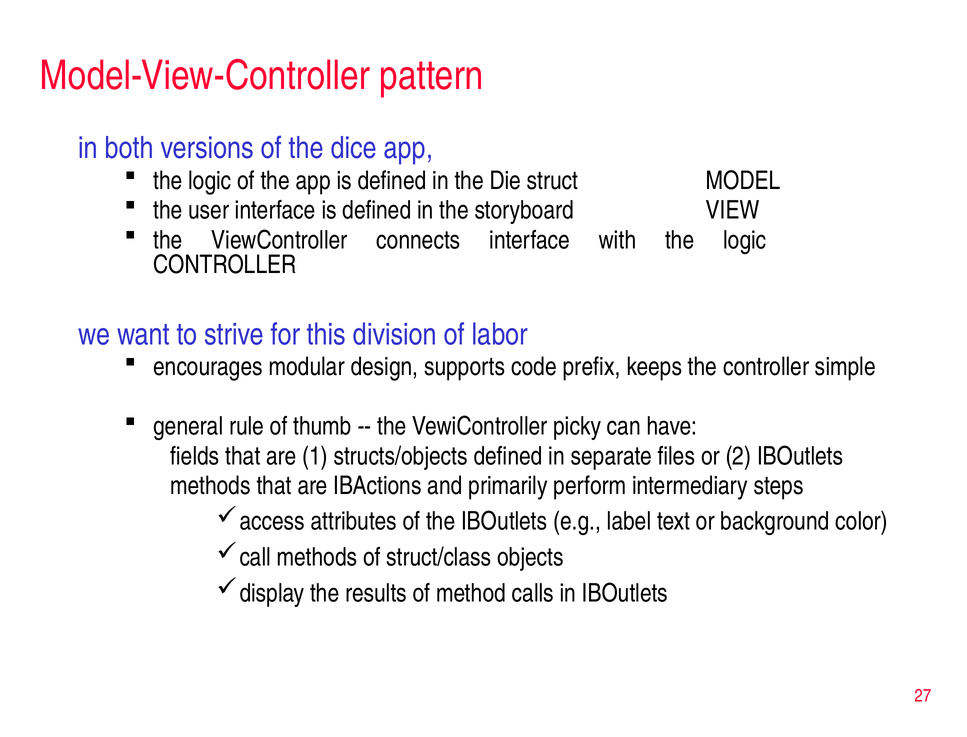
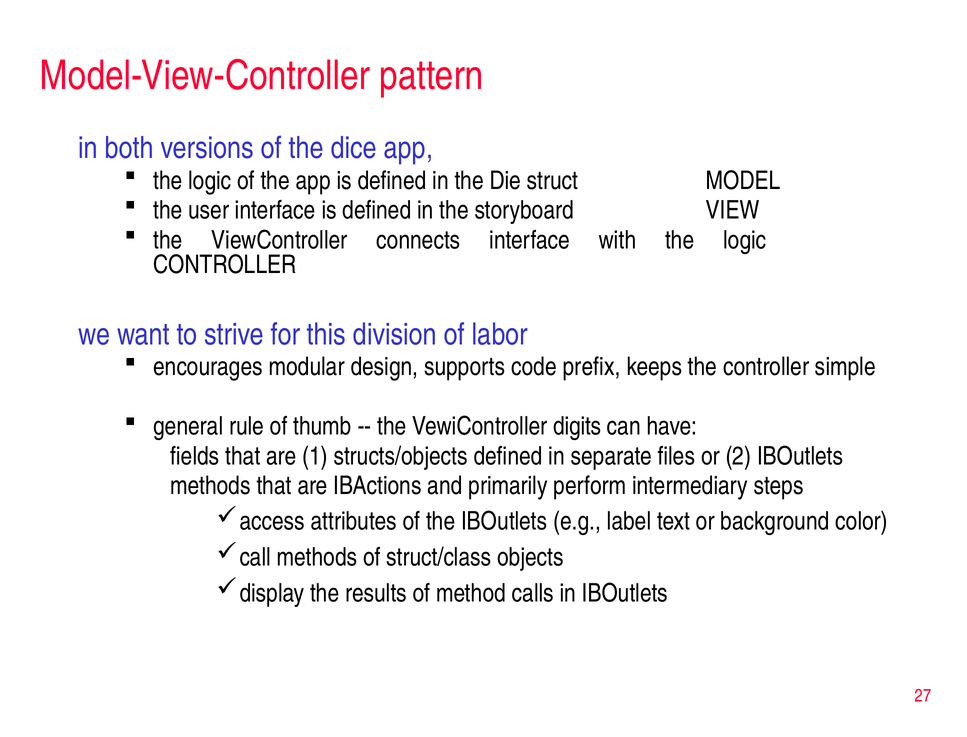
picky: picky -> digits
